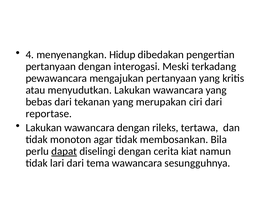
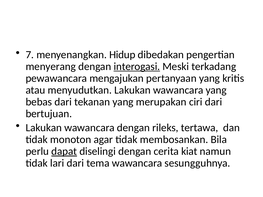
4: 4 -> 7
pertanyaan at (51, 67): pertanyaan -> menyerang
interogasi underline: none -> present
reportase: reportase -> bertujuan
